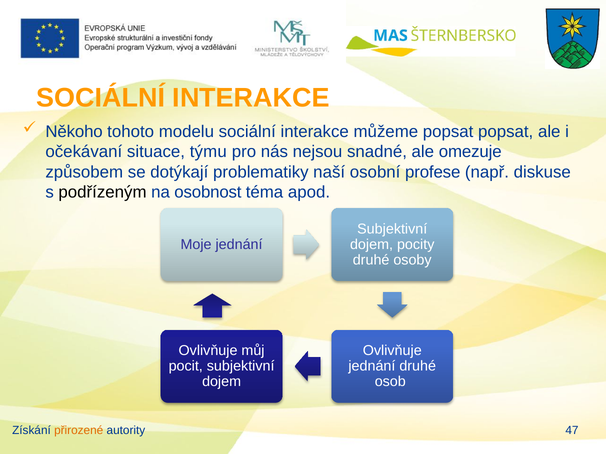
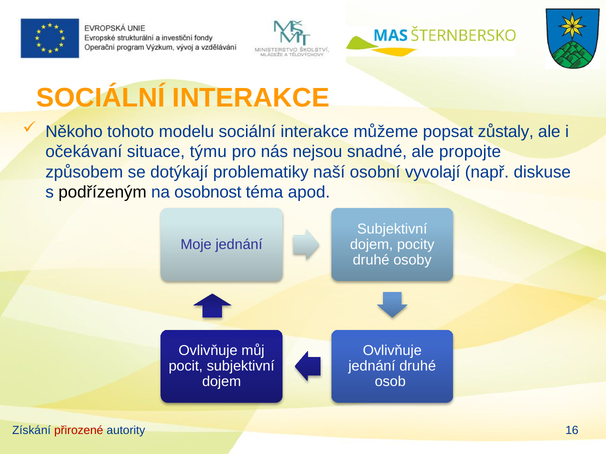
popsat popsat: popsat -> zůstaly
omezuje: omezuje -> propojte
profese: profese -> vyvolají
přirozené colour: orange -> red
47: 47 -> 16
